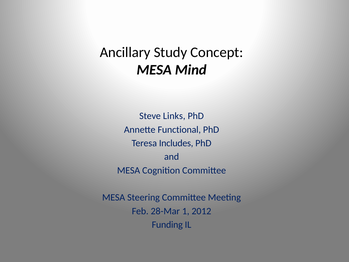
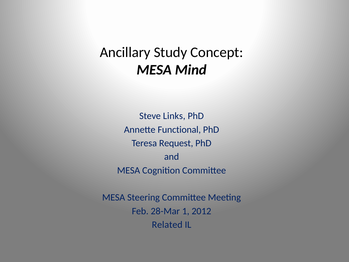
Includes: Includes -> Request
Funding: Funding -> Related
